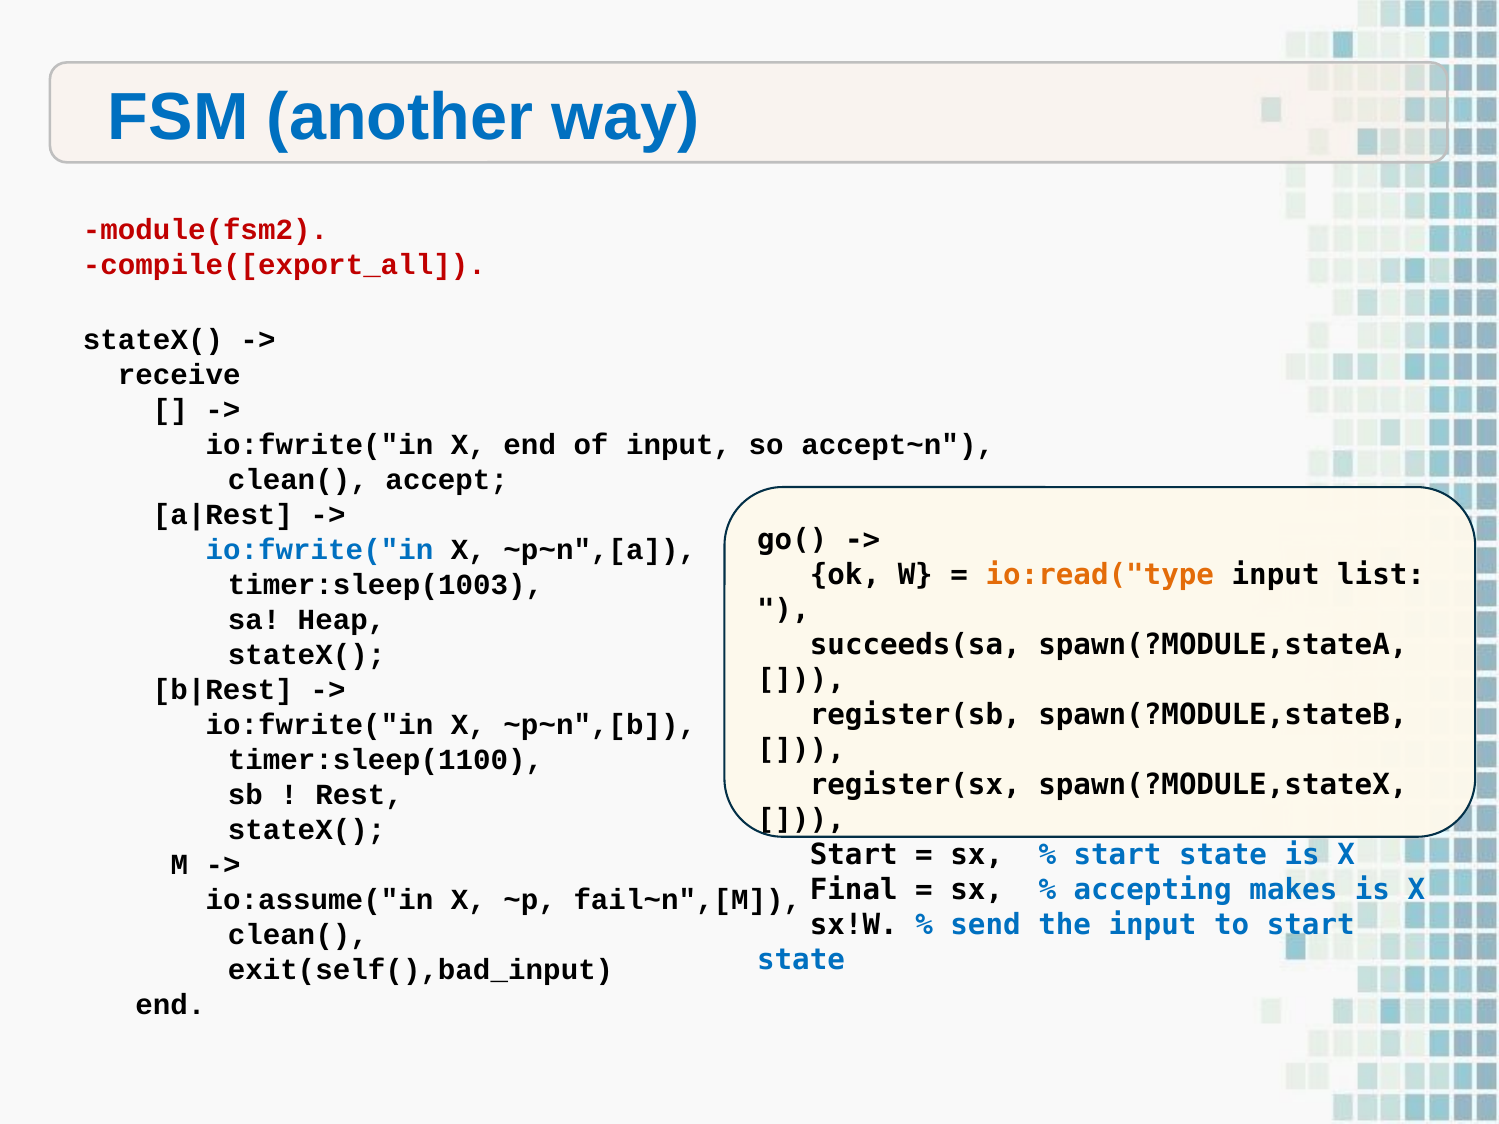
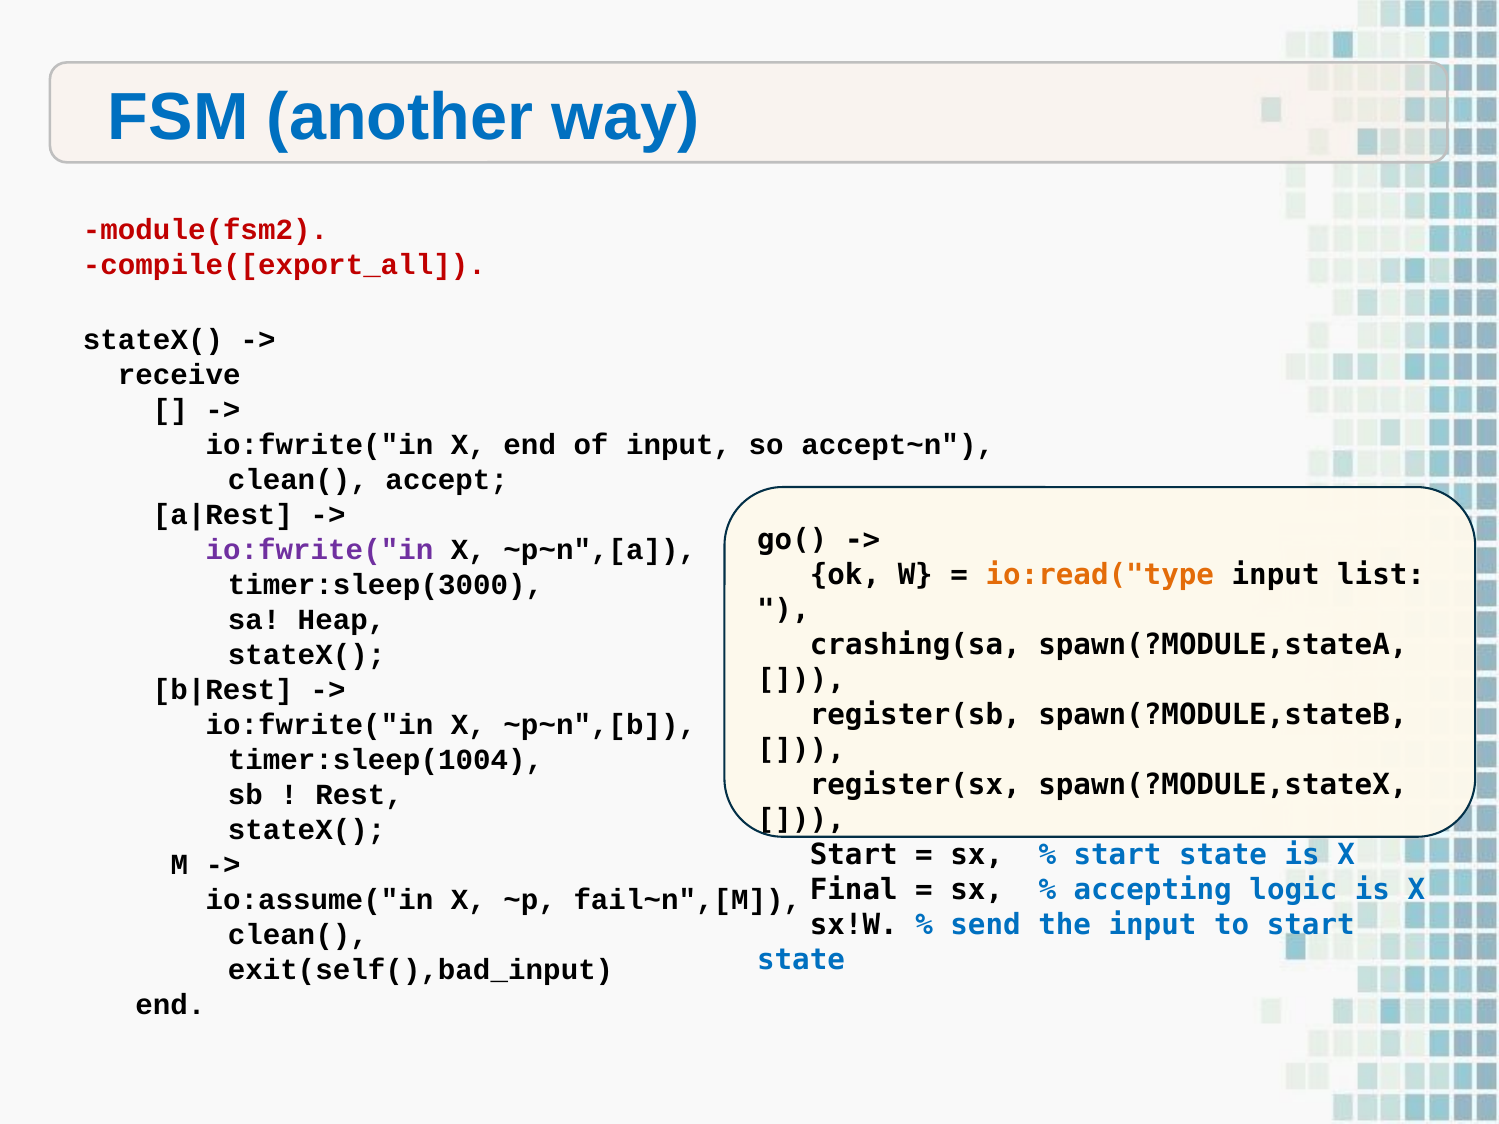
io:fwrite("in at (319, 550) colour: blue -> purple
timer:sleep(1003: timer:sleep(1003 -> timer:sleep(3000
succeeds(sa: succeeds(sa -> crashing(sa
timer:sleep(1100: timer:sleep(1100 -> timer:sleep(1004
makes: makes -> logic
